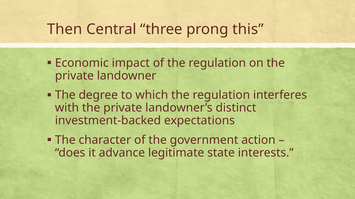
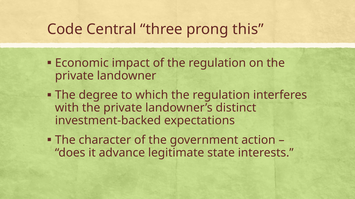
Then: Then -> Code
